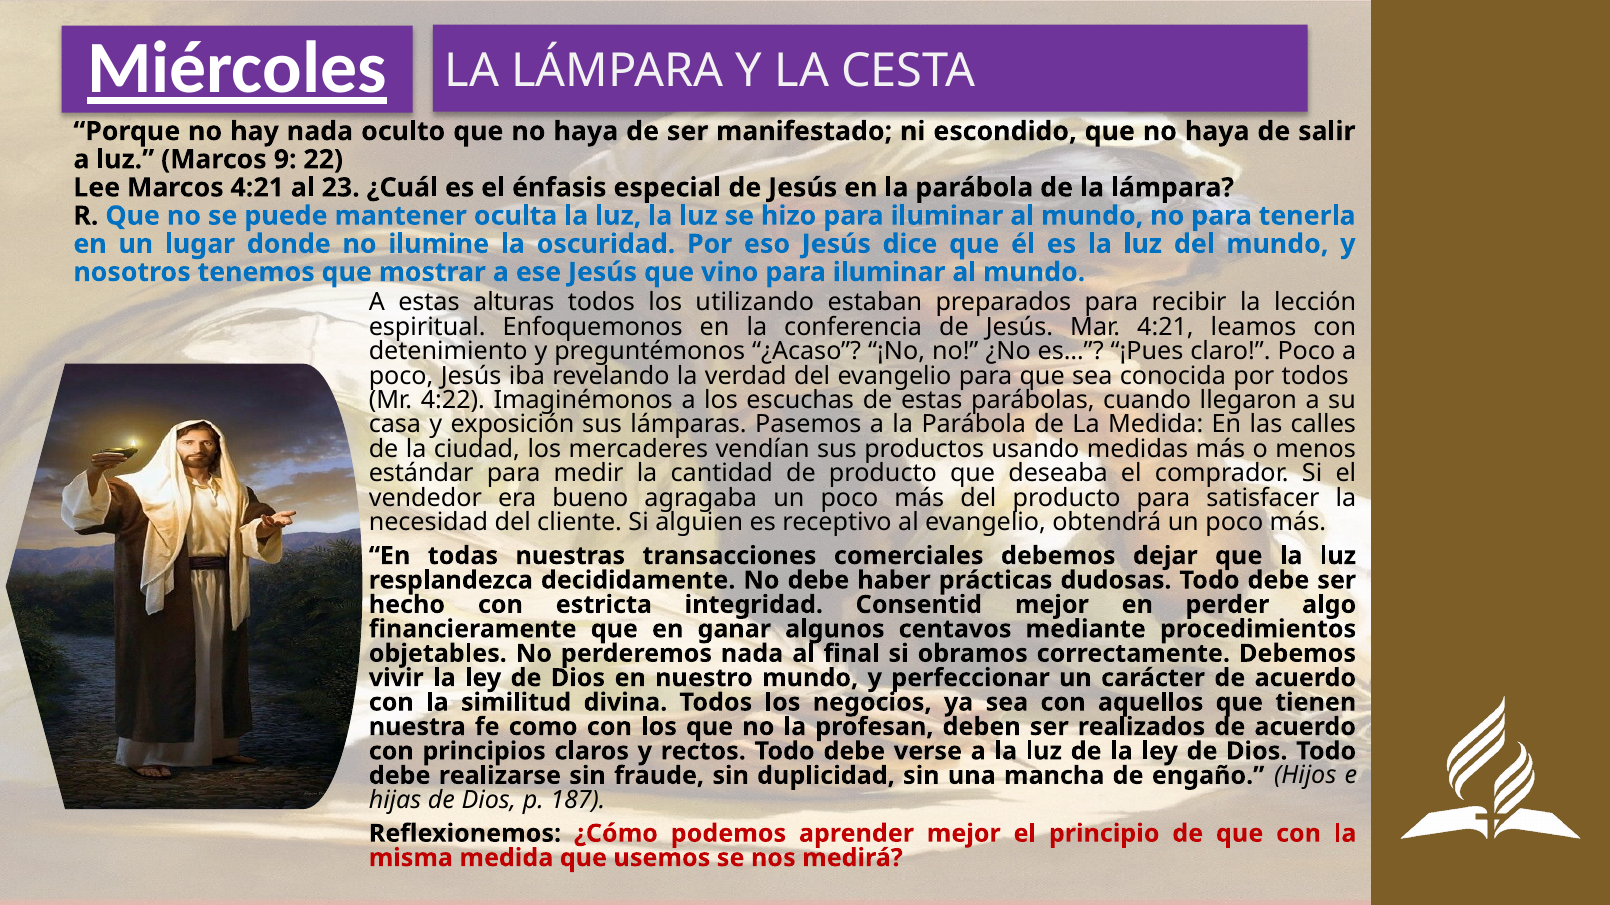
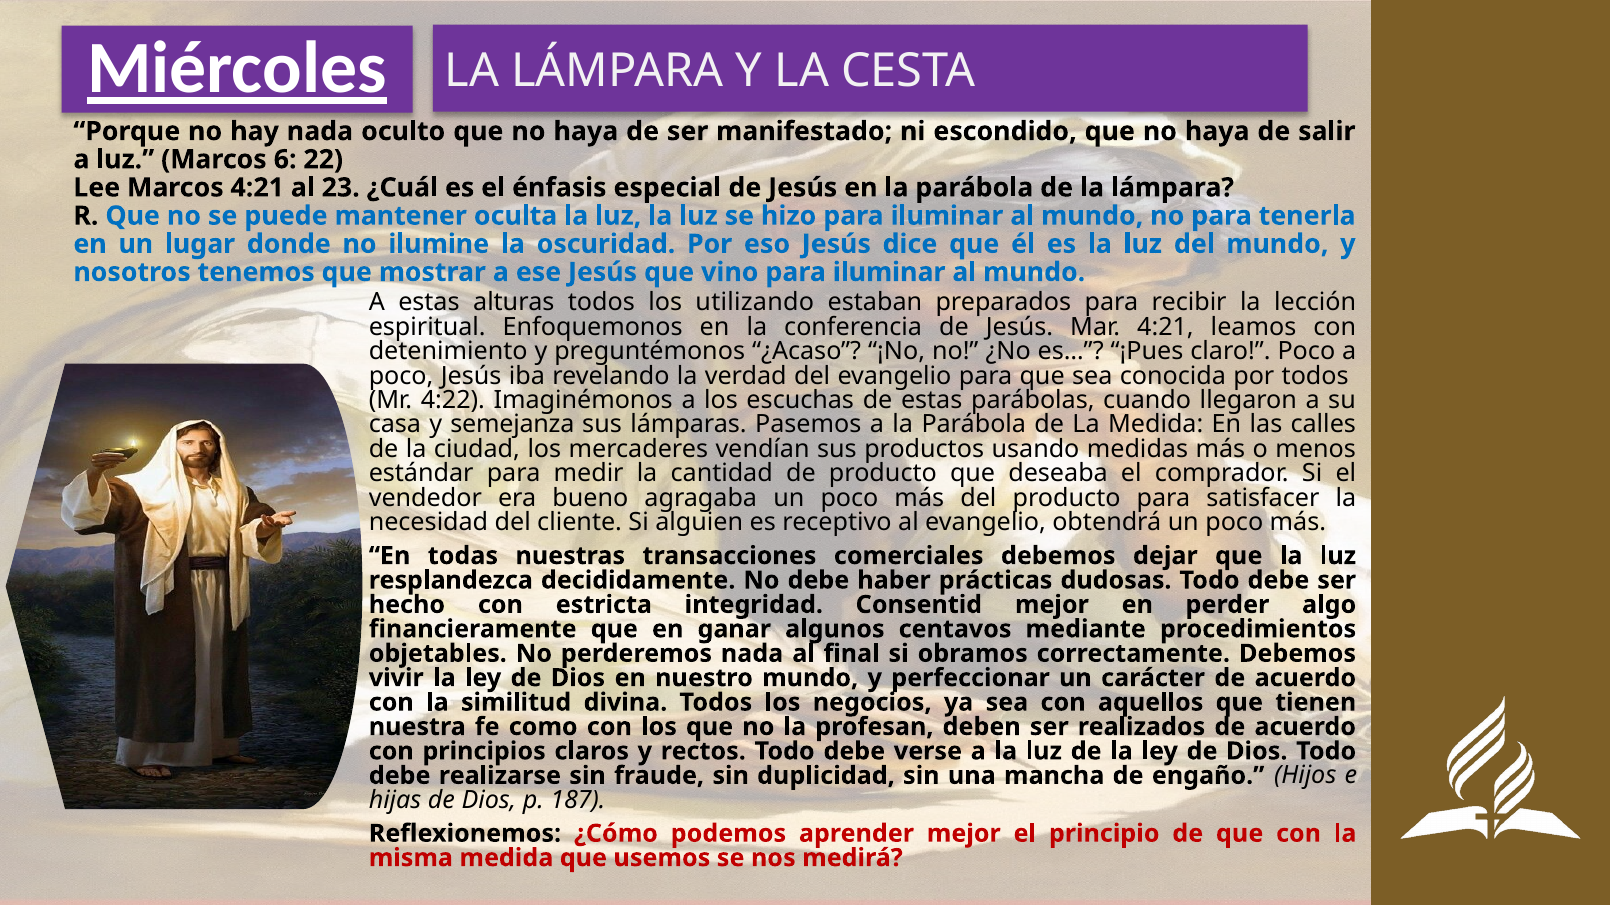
9: 9 -> 6
exposición: exposición -> semejanza
